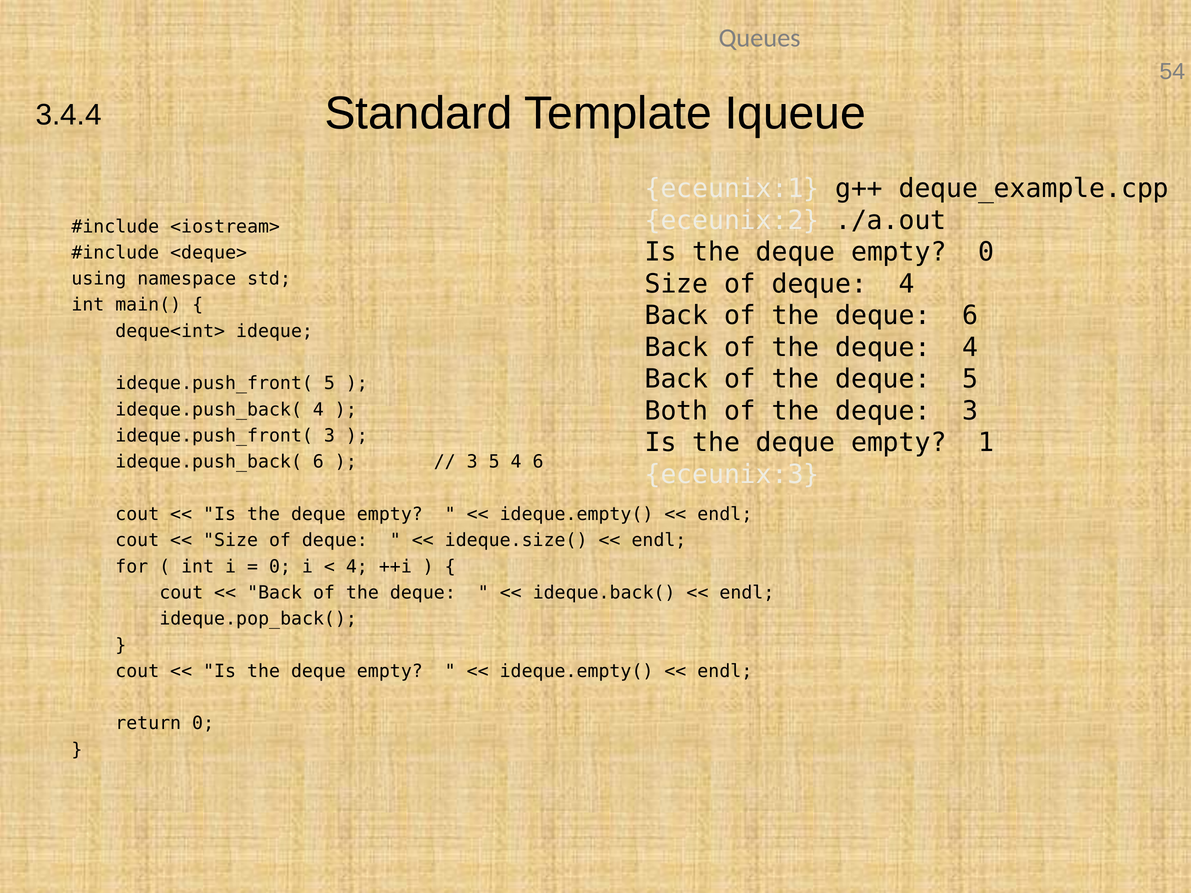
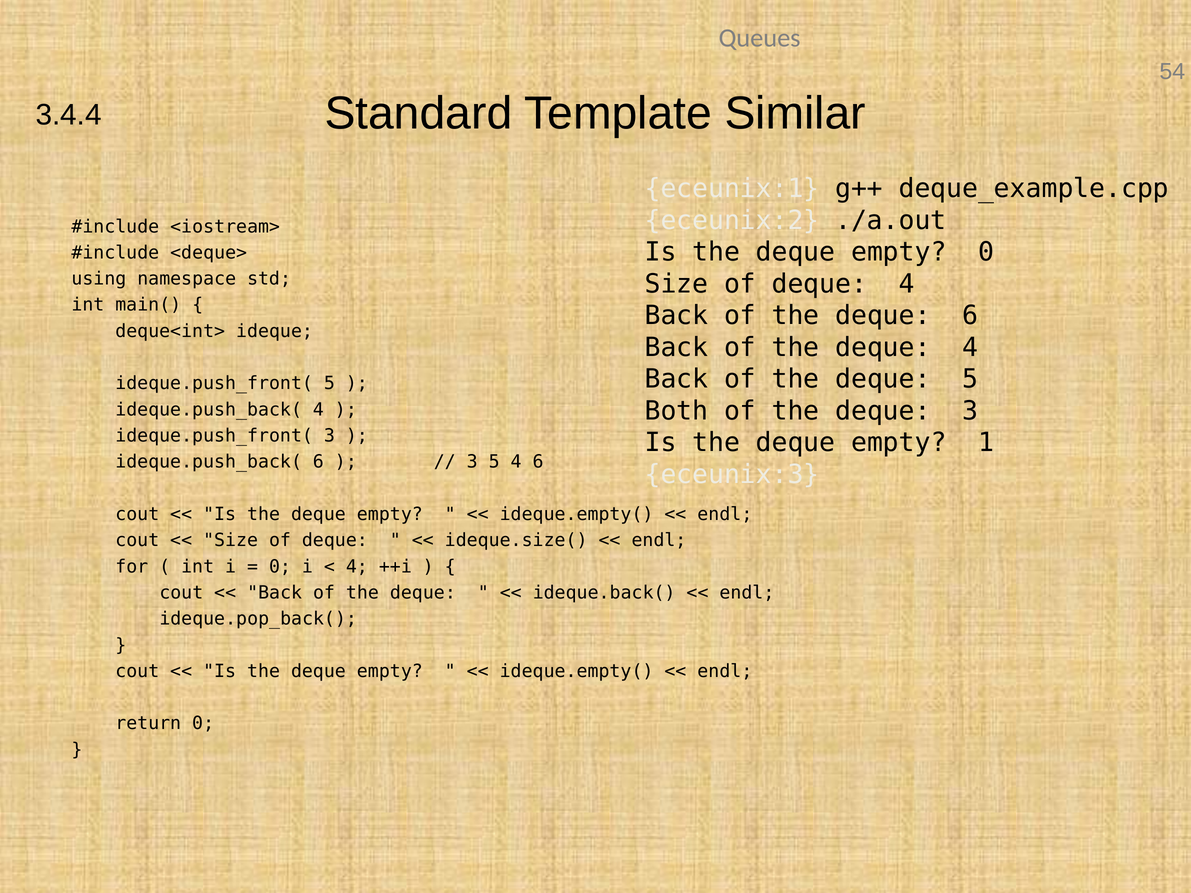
Iqueue: Iqueue -> Similar
